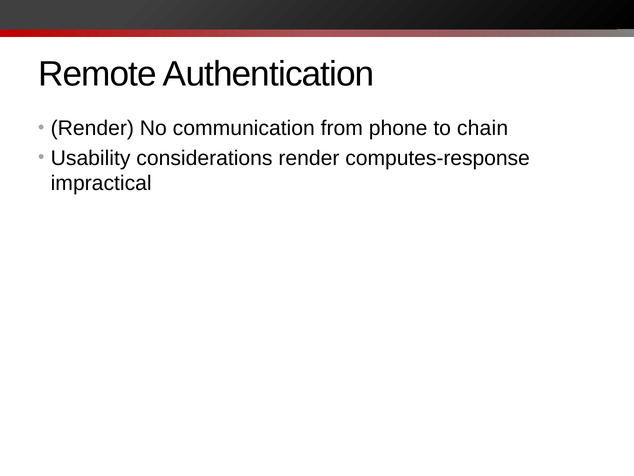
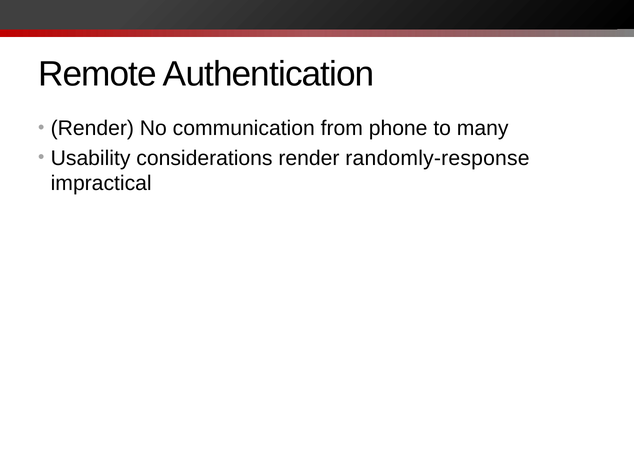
chain: chain -> many
computes-response: computes-response -> randomly-response
